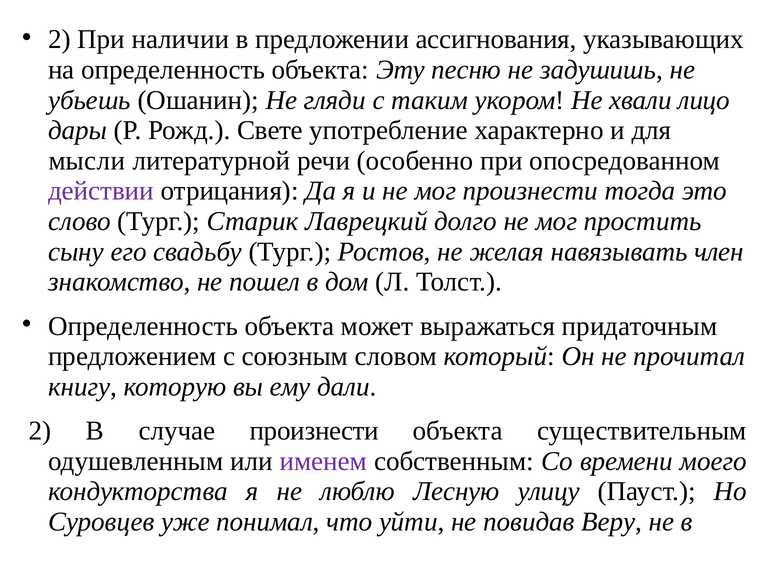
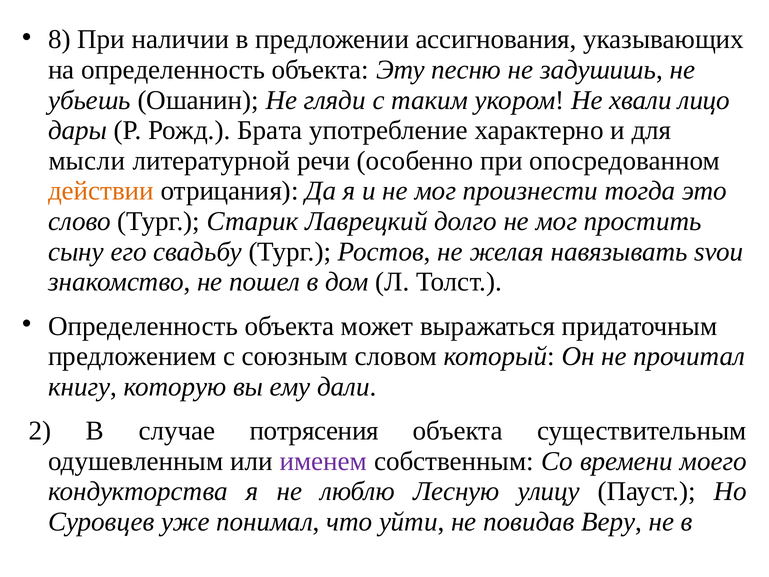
2 at (59, 39): 2 -> 8
Свете: Свете -> Брата
действии colour: purple -> orange
член: член -> svou
случае произнести: произнести -> потрясения
